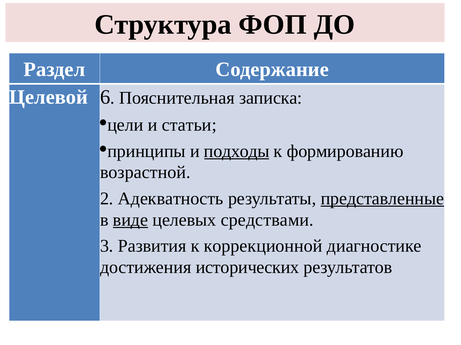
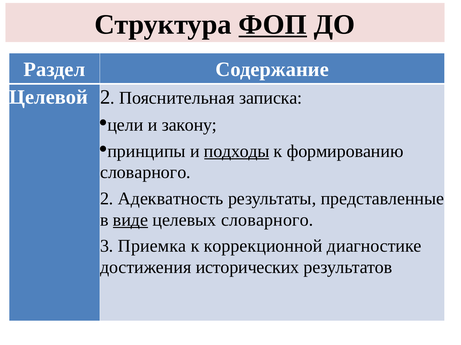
ФОП underline: none -> present
Целевой 6: 6 -> 2
статьи: статьи -> закону
возрастной at (145, 173): возрастной -> словарного
представленные underline: present -> none
целевых средствами: средствами -> словарного
Развития: Развития -> Приемка
